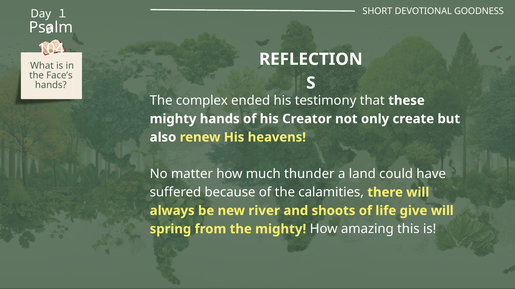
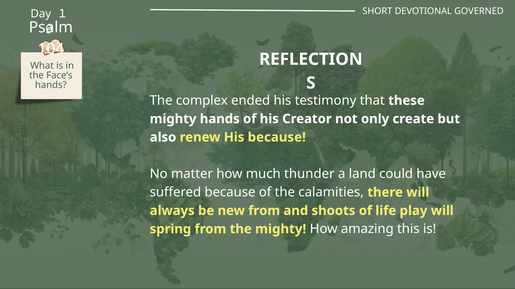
GOODNESS: GOODNESS -> GOVERNED
His heavens: heavens -> because
new river: river -> from
give: give -> play
